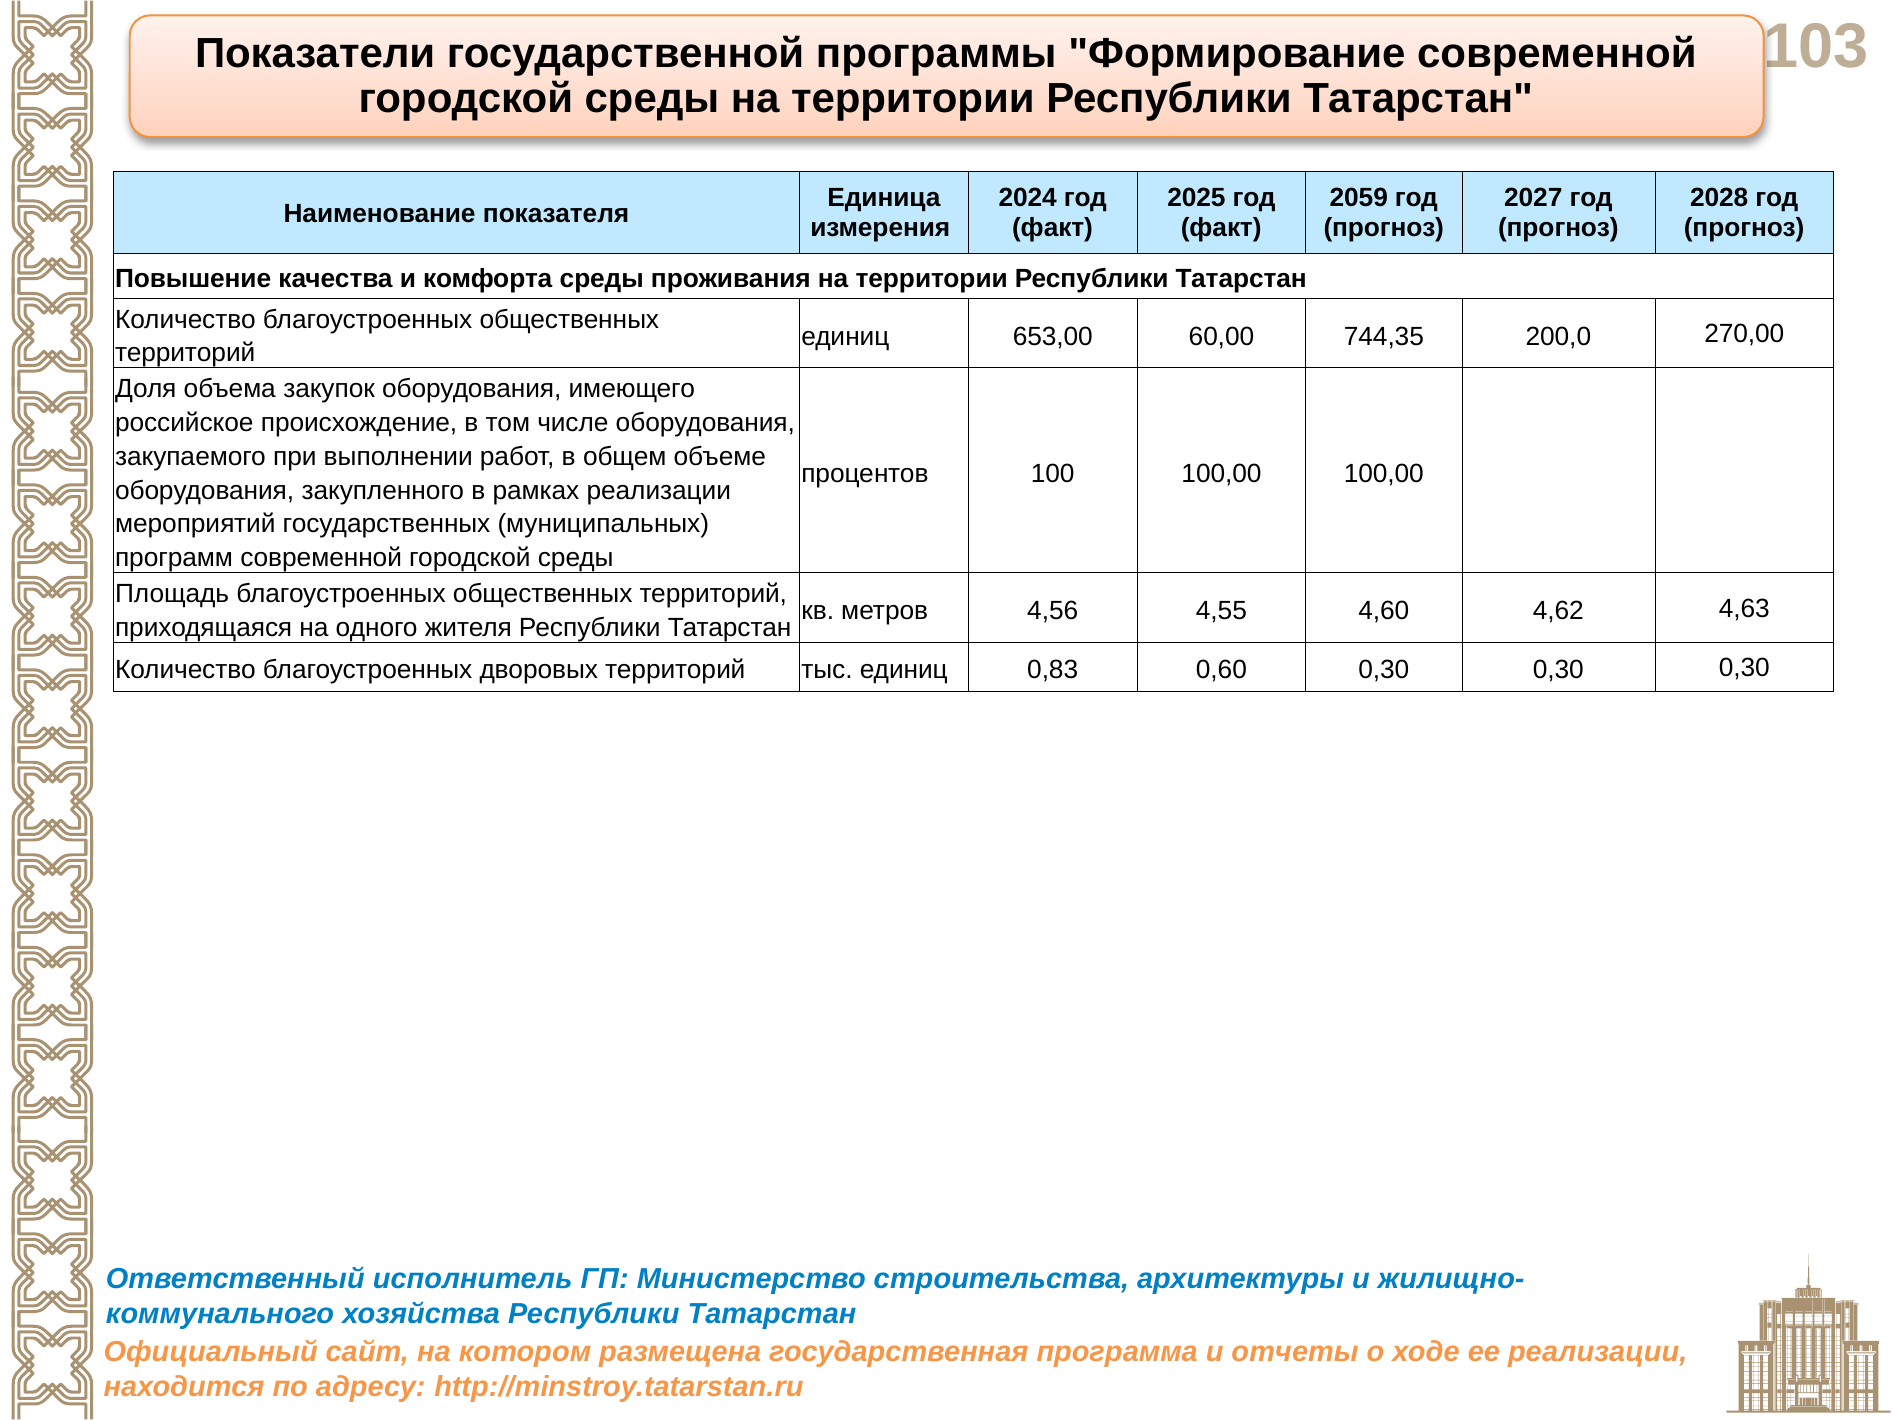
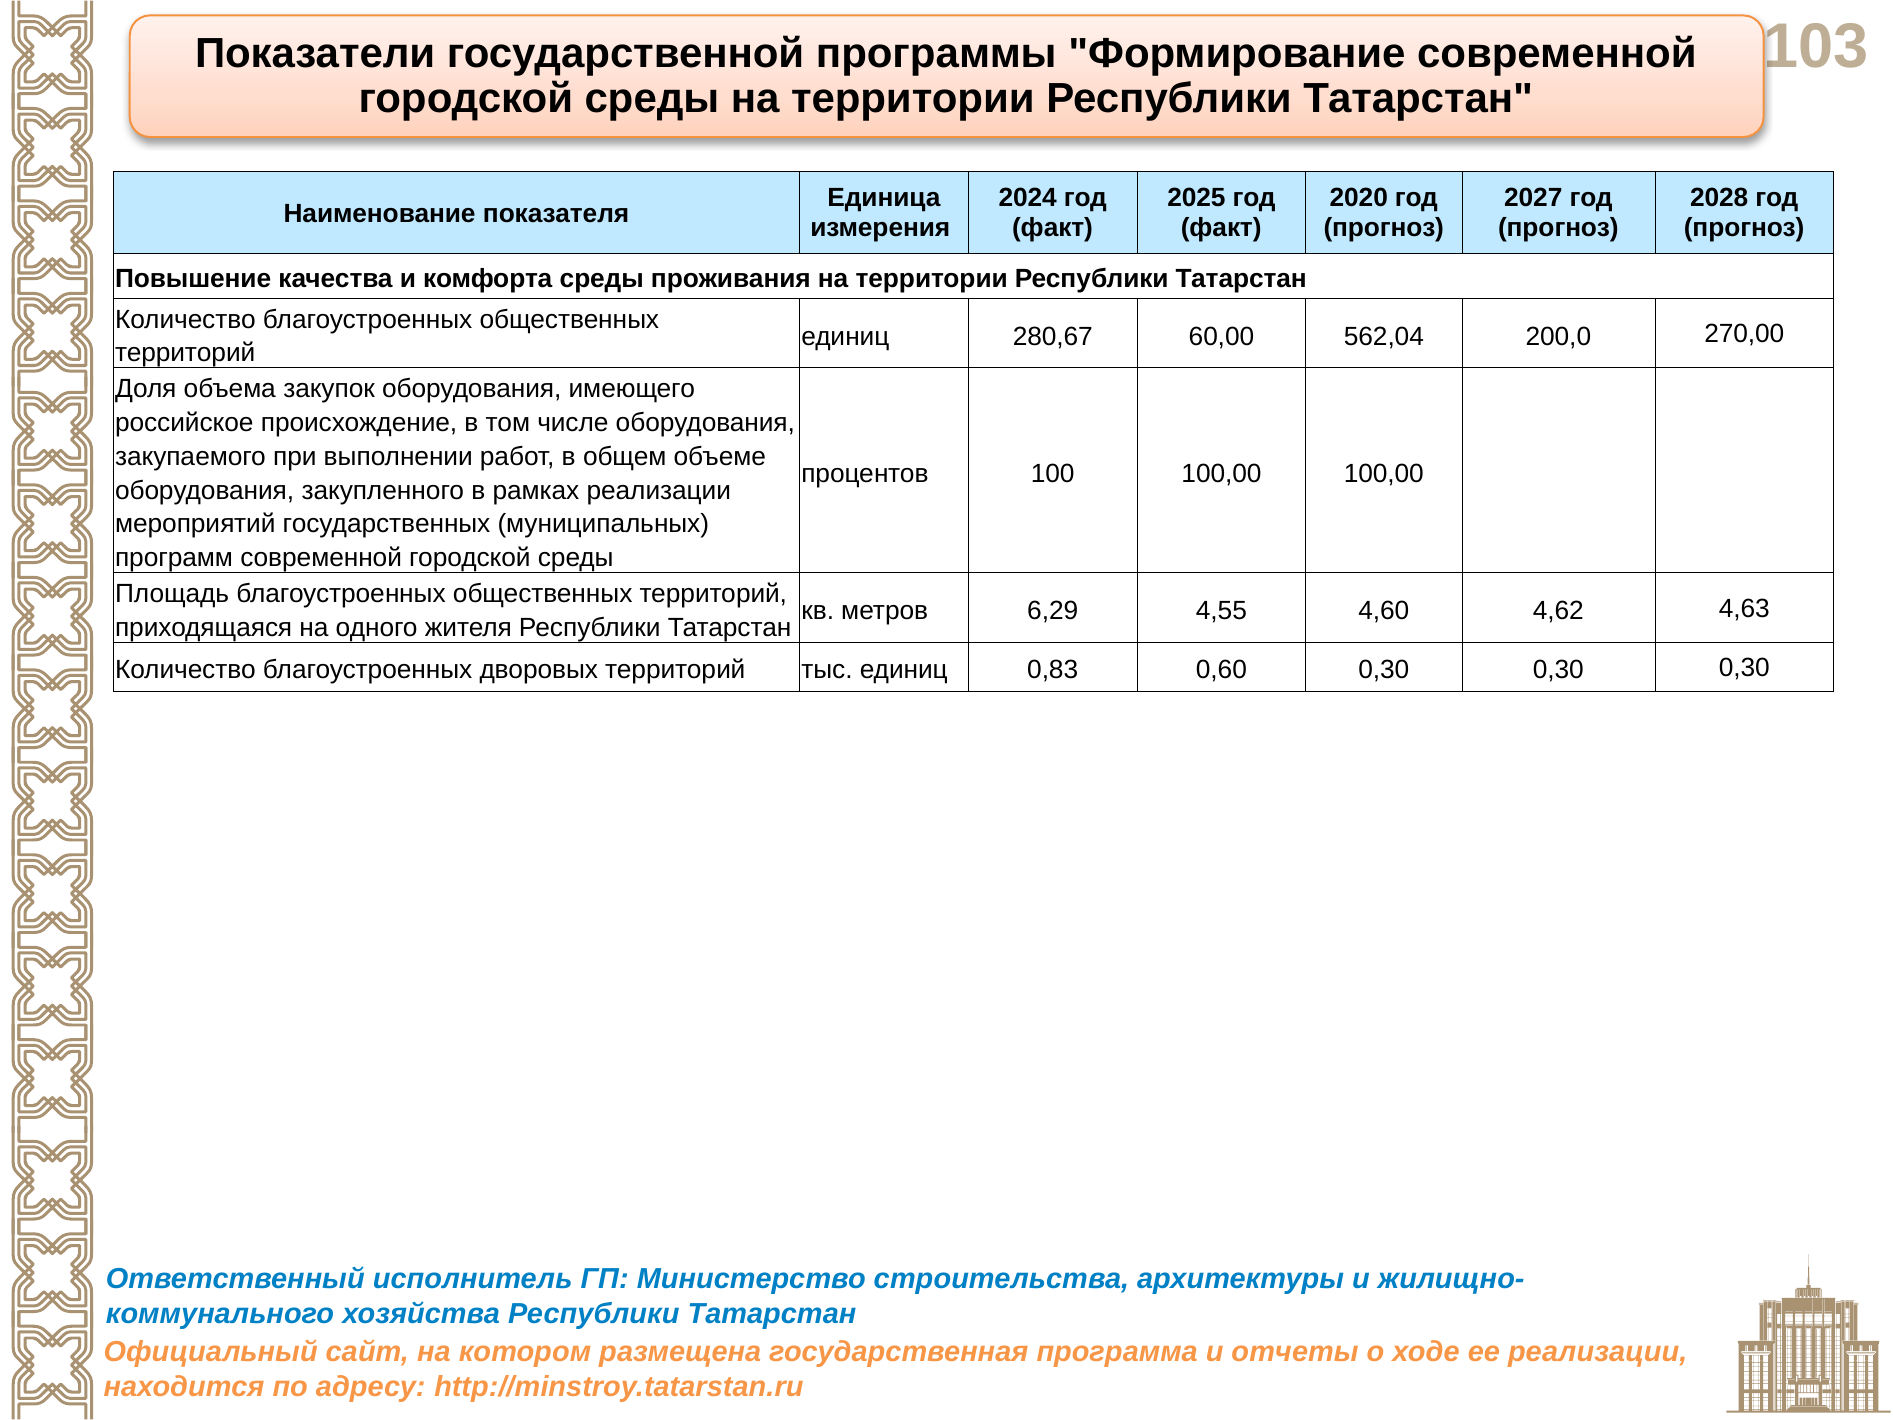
2059: 2059 -> 2020
653,00: 653,00 -> 280,67
744,35: 744,35 -> 562,04
4,56: 4,56 -> 6,29
